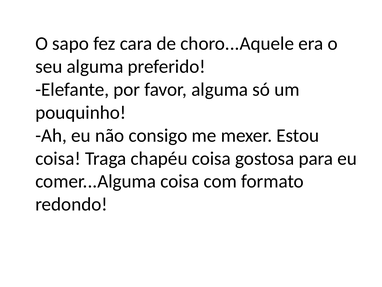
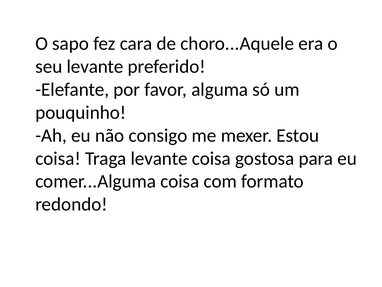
seu alguma: alguma -> levante
Traga chapéu: chapéu -> levante
